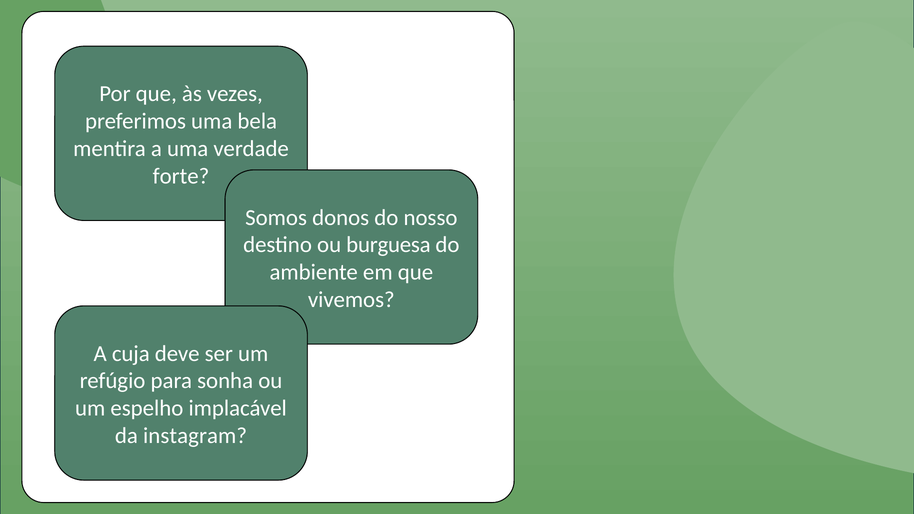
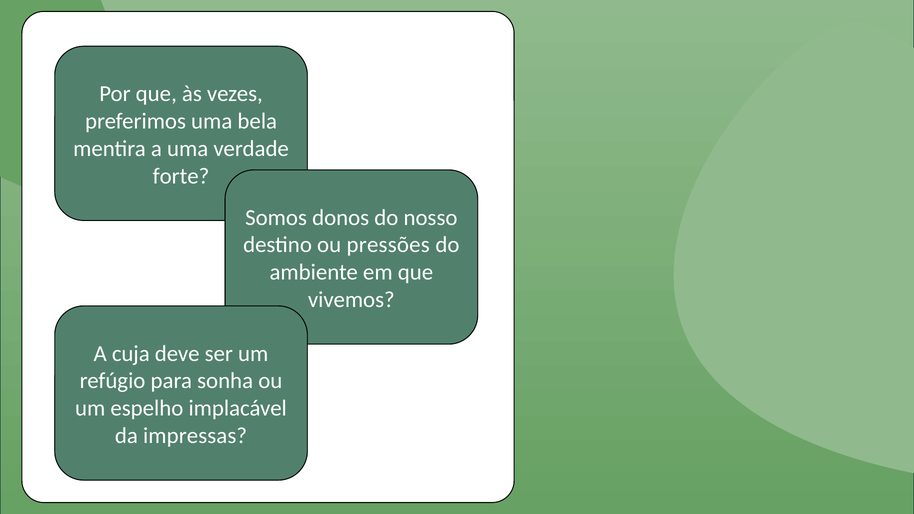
burguesa: burguesa -> pressões
instagram: instagram -> impressas
